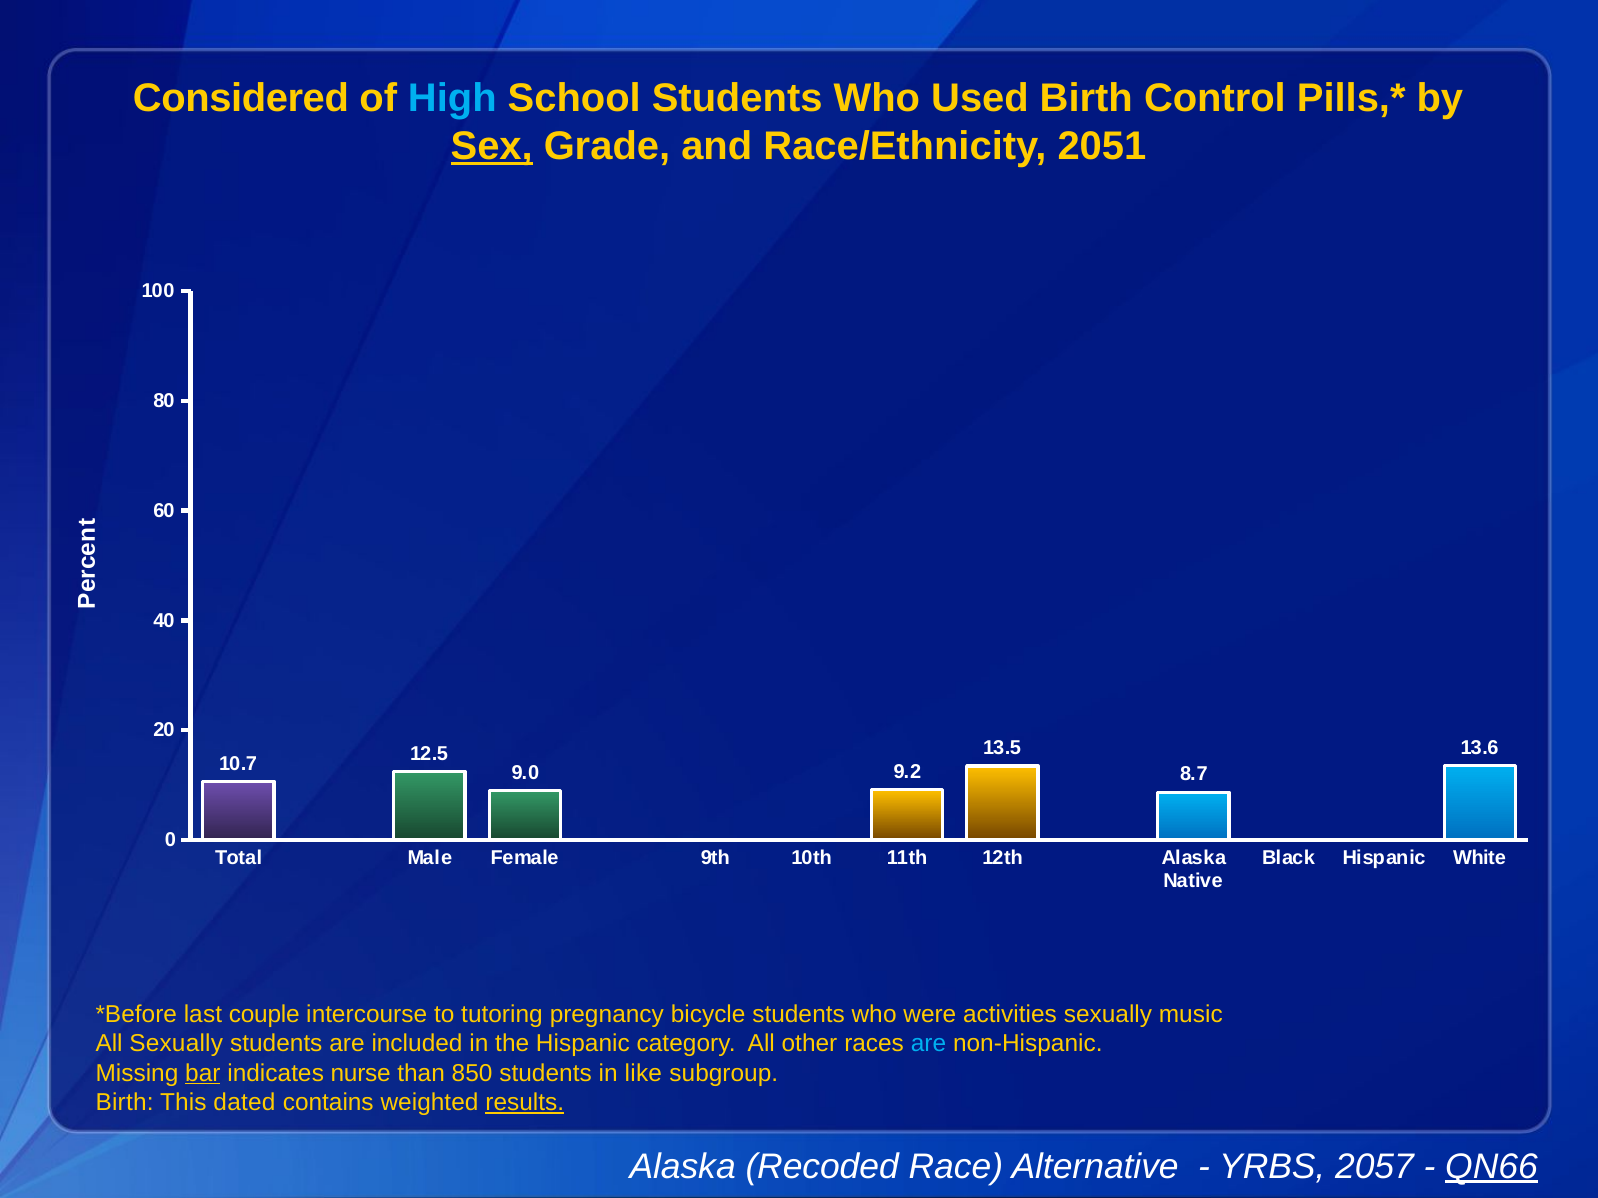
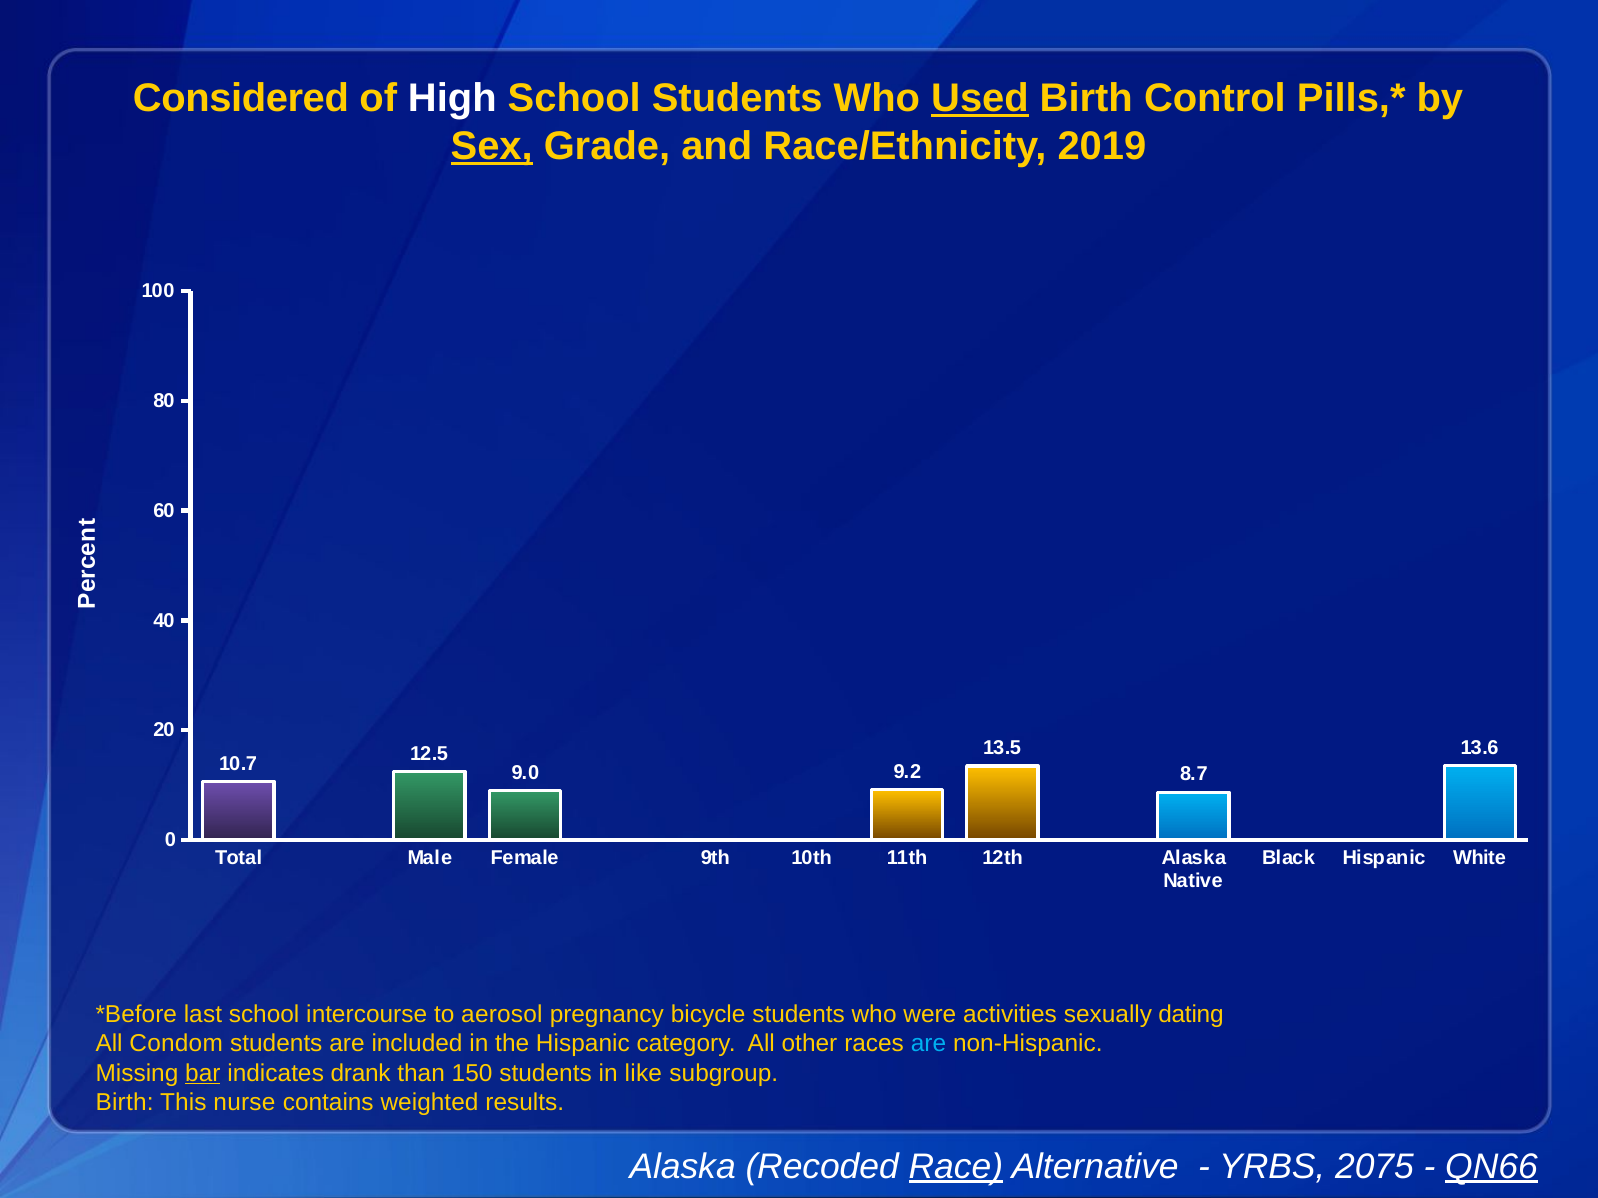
High colour: light blue -> white
Used underline: none -> present
2051: 2051 -> 2019
last couple: couple -> school
tutoring: tutoring -> aerosol
music: music -> dating
All Sexually: Sexually -> Condom
nurse: nurse -> drank
850: 850 -> 150
dated: dated -> nurse
results underline: present -> none
Race underline: none -> present
2057: 2057 -> 2075
